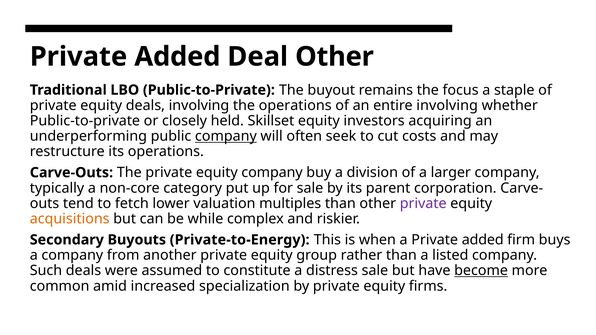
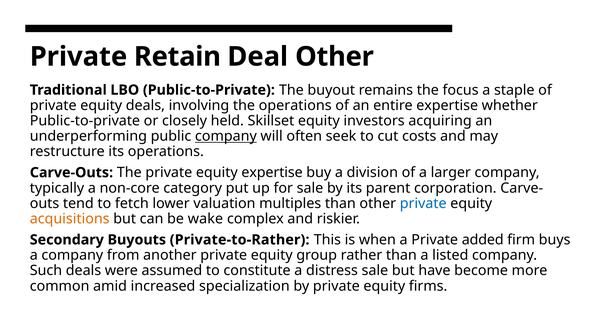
Added at (177, 57): Added -> Retain
entire involving: involving -> expertise
equity company: company -> expertise
private at (423, 204) colour: purple -> blue
while: while -> wake
Private-to-Energy: Private-to-Energy -> Private-to-Rather
become underline: present -> none
